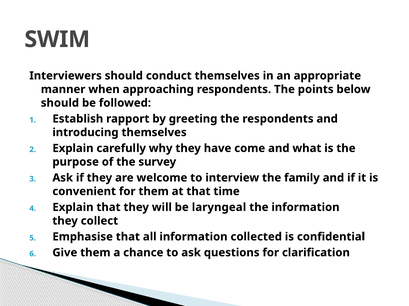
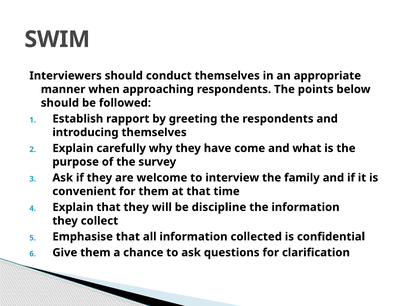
laryngeal: laryngeal -> discipline
